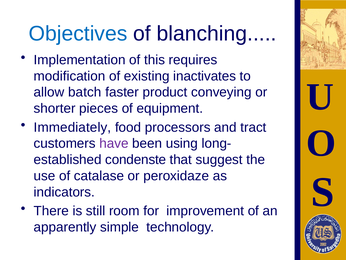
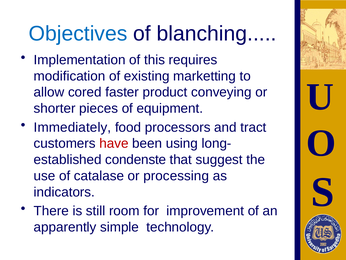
inactivates: inactivates -> marketting
batch: batch -> cored
have colour: purple -> red
peroxidaze: peroxidaze -> processing
